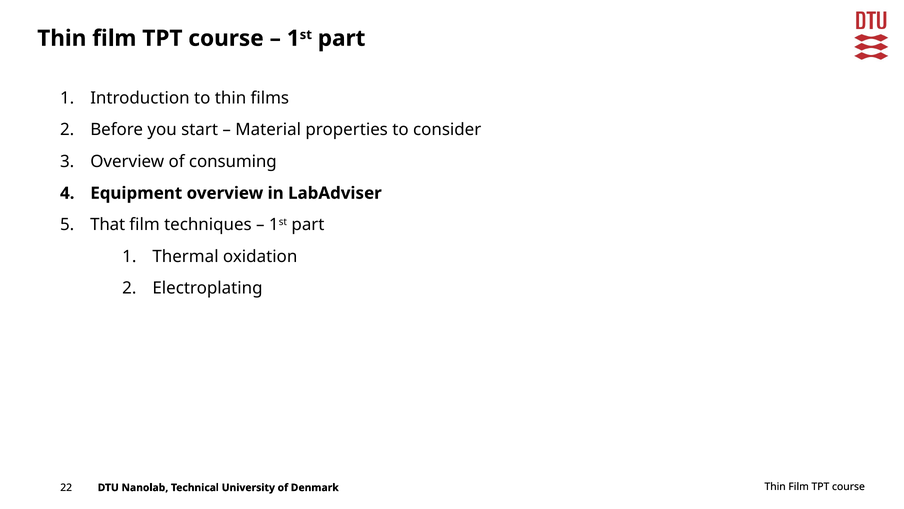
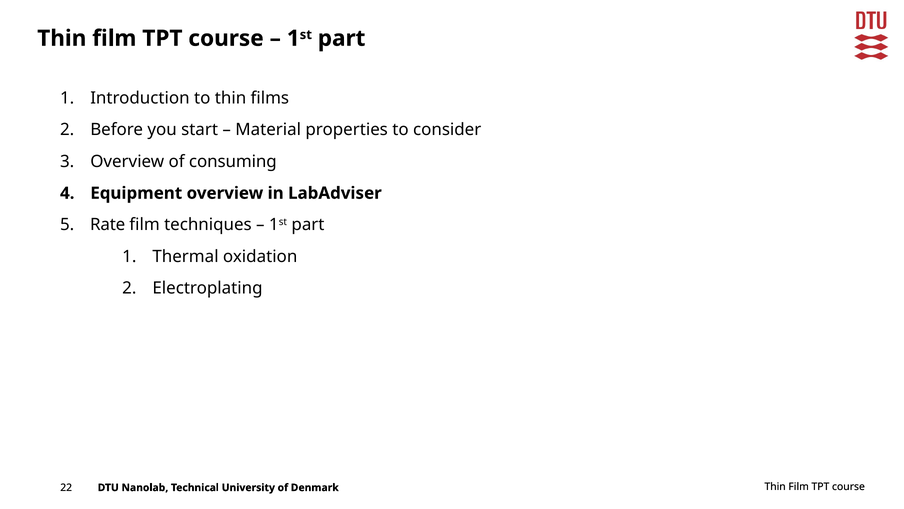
That: That -> Rate
